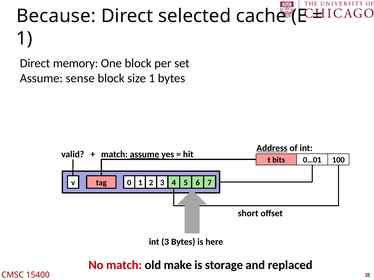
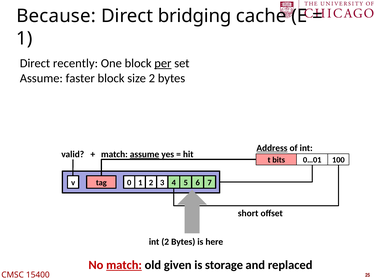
selected: selected -> bridging
memory: memory -> recently
per underline: none -> present
sense: sense -> faster
size 1: 1 -> 2
int 3: 3 -> 2
match at (124, 265) underline: none -> present
make: make -> given
